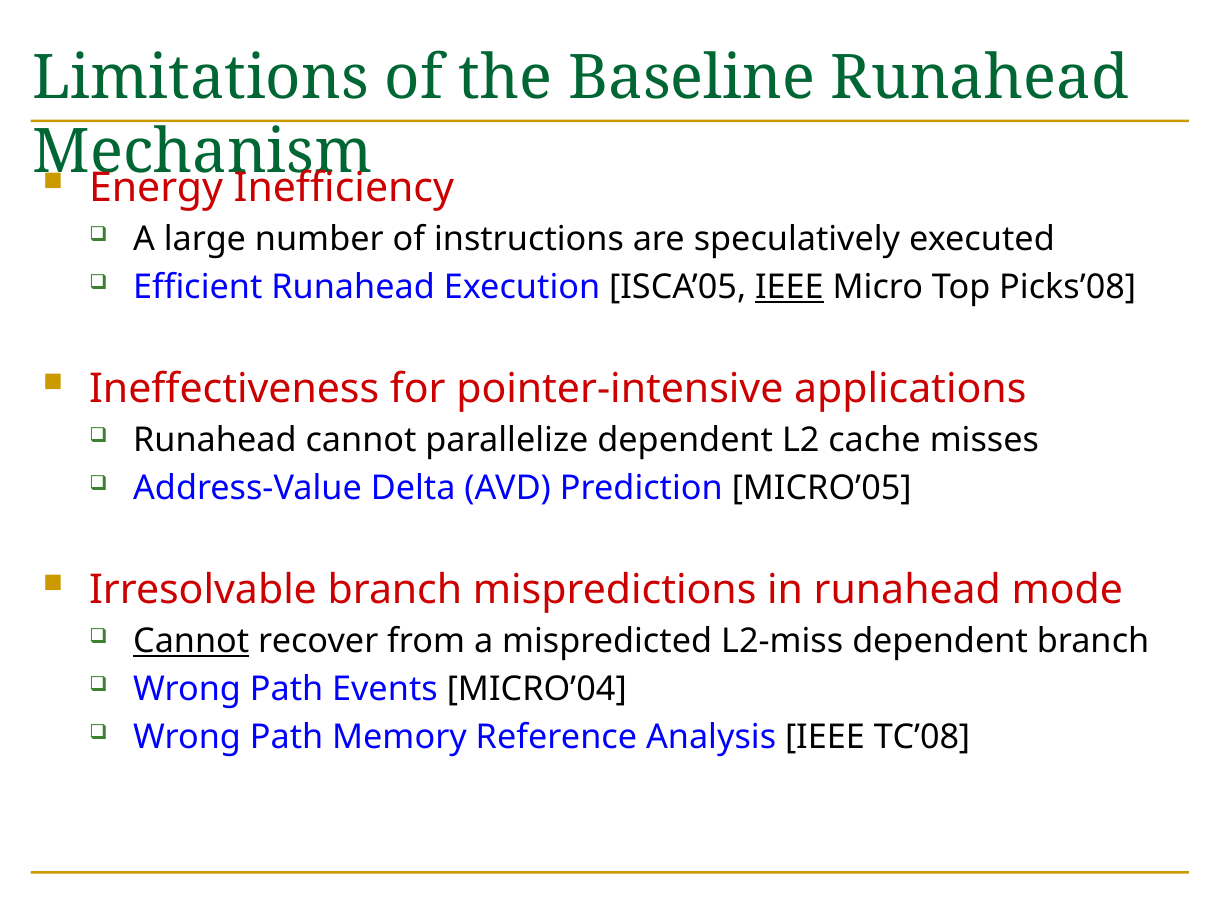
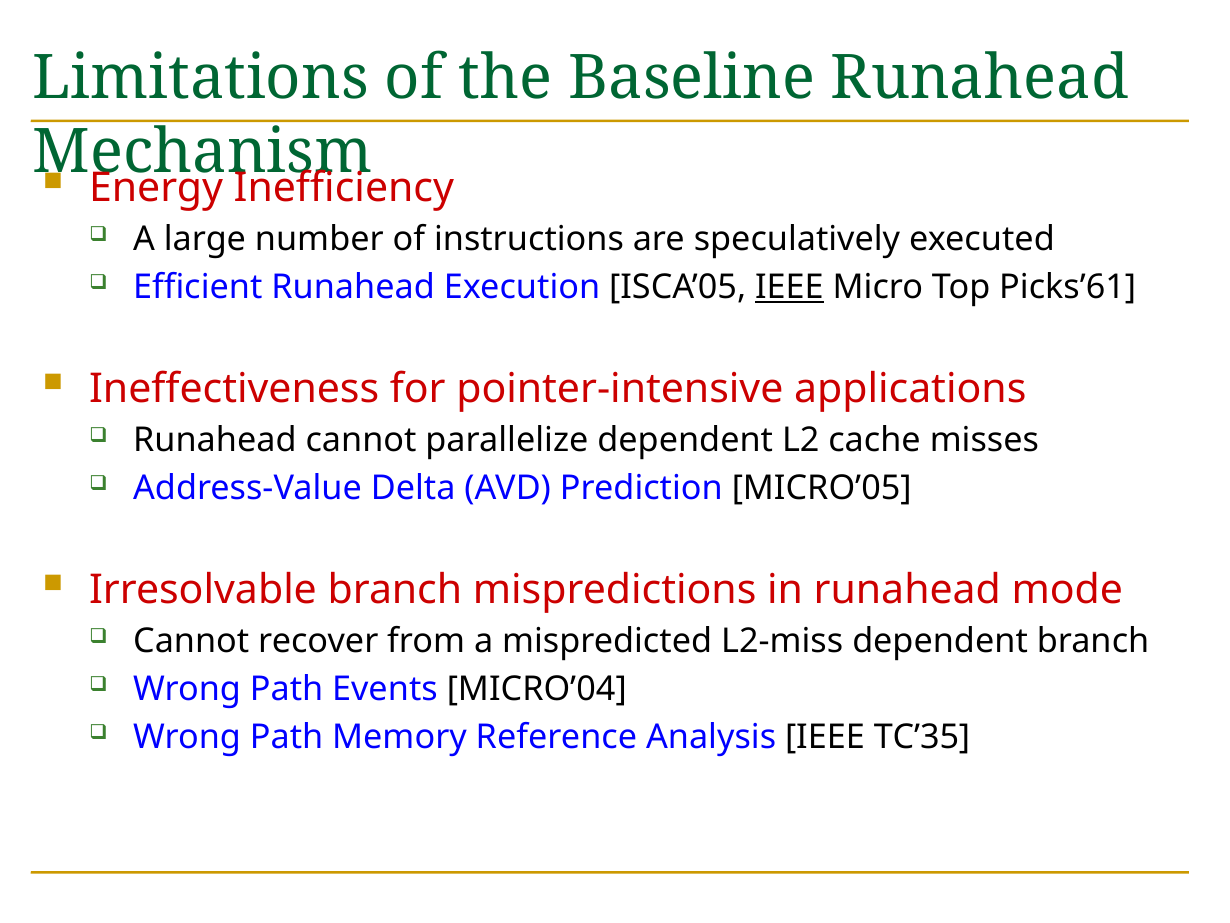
Picks’08: Picks’08 -> Picks’61
Cannot at (191, 641) underline: present -> none
TC’08: TC’08 -> TC’35
